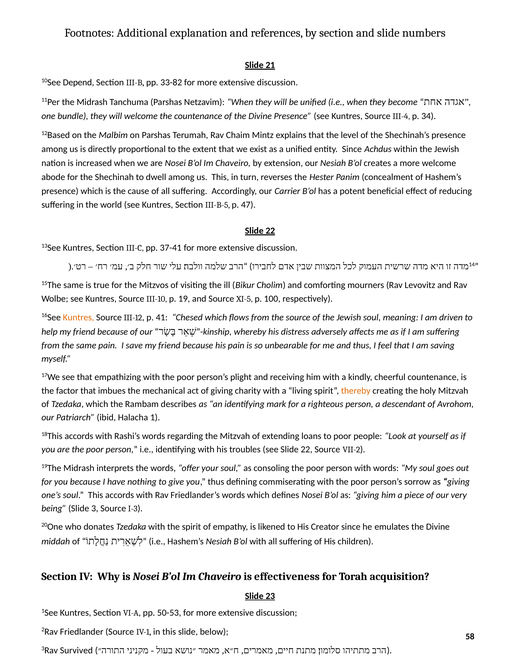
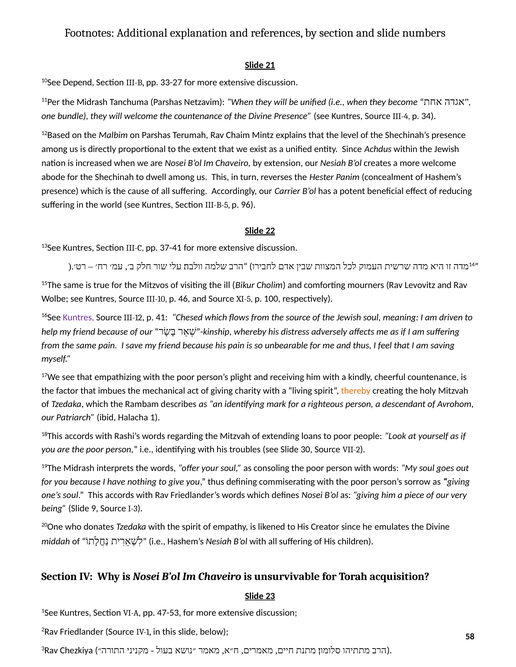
33-82: 33-82 -> 33-27
47: 47 -> 96
19: 19 -> 46
Kuntres at (79, 318) colour: orange -> purple
see Slide 22: 22 -> 30
3: 3 -> 9
effectiveness: effectiveness -> unsurvivable
50-53: 50-53 -> 47-53
Survived: Survived -> Chezkiya
